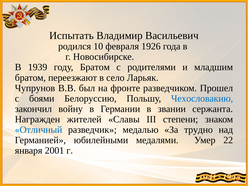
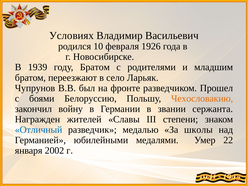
Испытать: Испытать -> Условиях
Чехословакию colour: blue -> orange
трудно: трудно -> школы
2001: 2001 -> 2002
